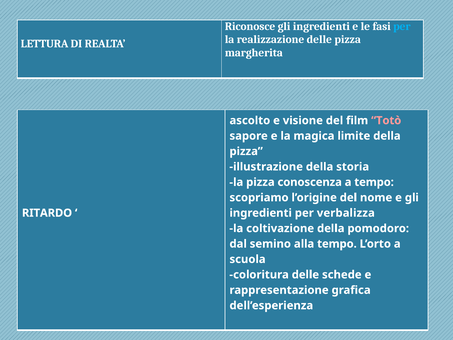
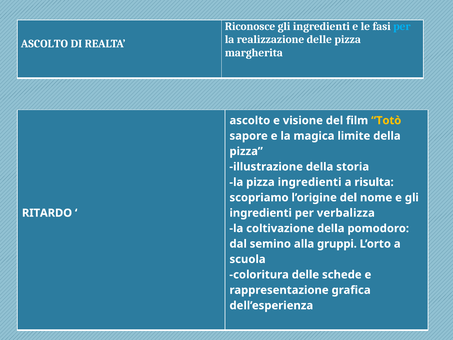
LETTURA at (45, 44): LETTURA -> ASCOLTO
Totò colour: pink -> yellow
pizza conoscenza: conoscenza -> ingredienti
a tempo: tempo -> risulta
alla tempo: tempo -> gruppi
